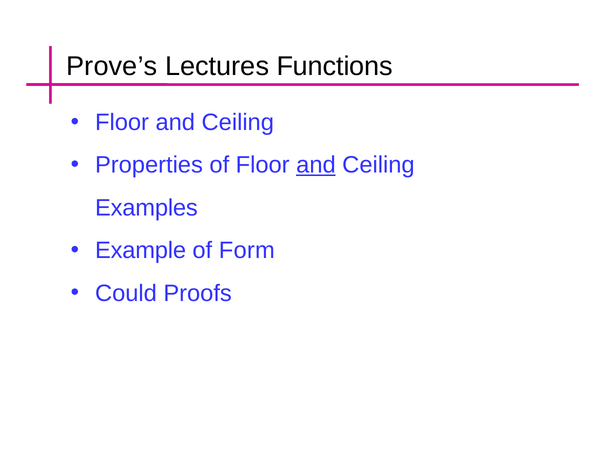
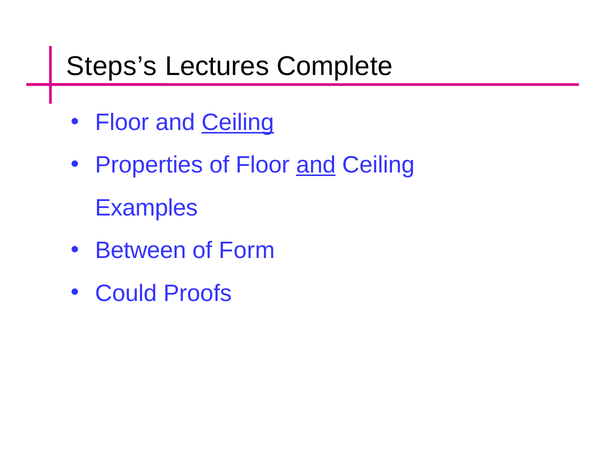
Prove’s: Prove’s -> Steps’s
Functions: Functions -> Complete
Ceiling at (238, 123) underline: none -> present
Example: Example -> Between
